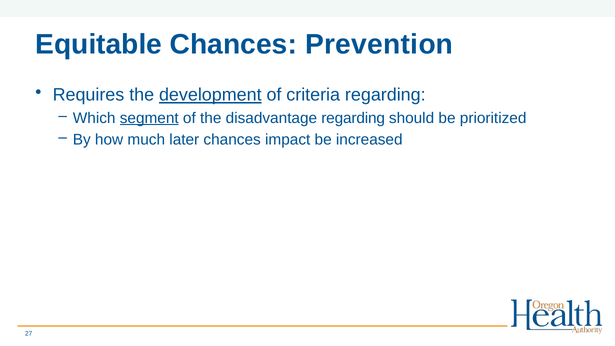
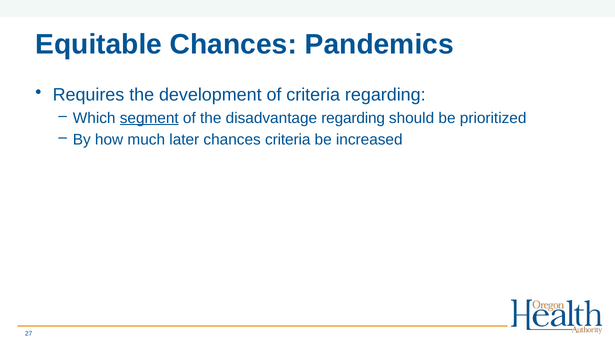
Prevention: Prevention -> Pandemics
development underline: present -> none
chances impact: impact -> criteria
